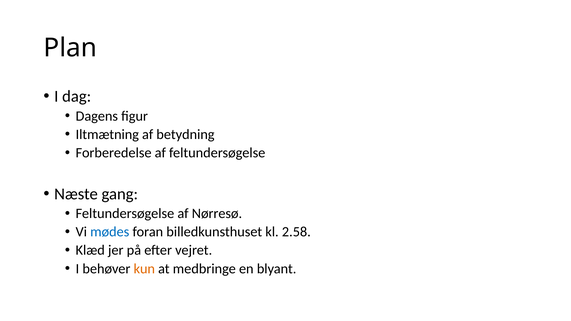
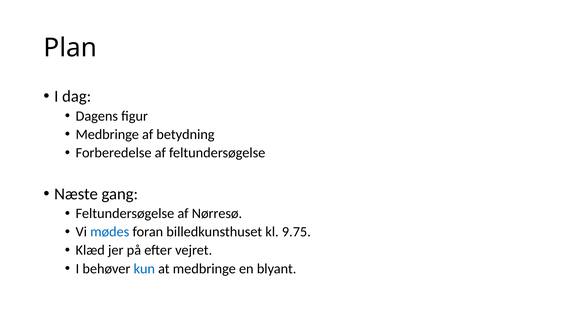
Iltmætning at (107, 135): Iltmætning -> Medbringe
2.58: 2.58 -> 9.75
kun colour: orange -> blue
